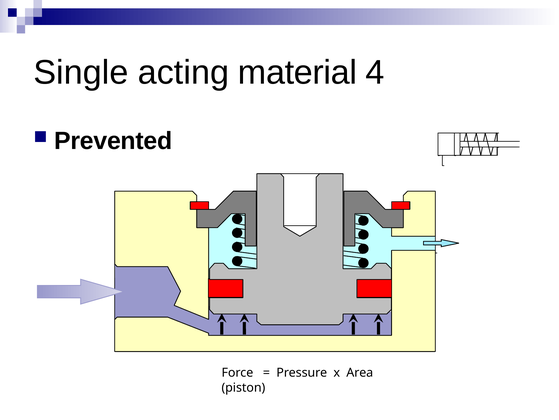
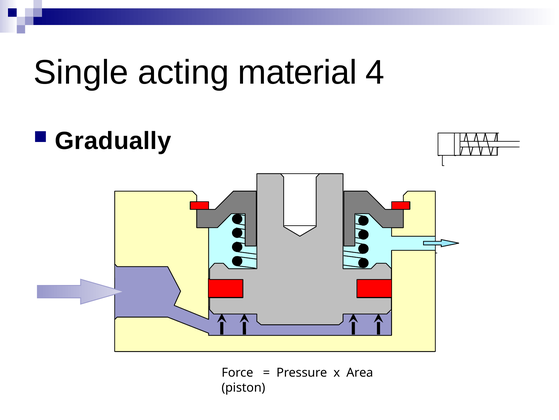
Prevented: Prevented -> Gradually
